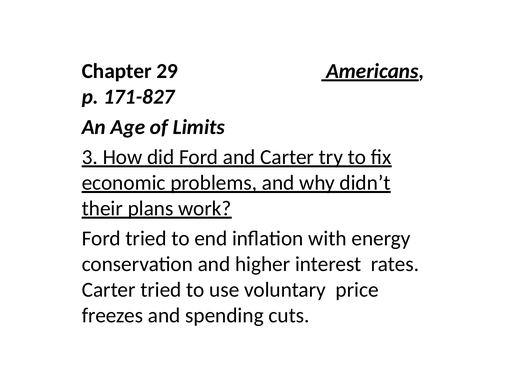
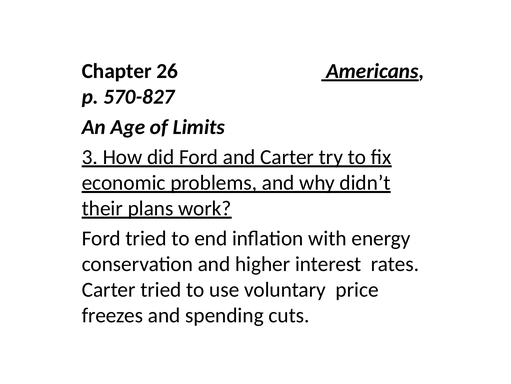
29: 29 -> 26
171-827: 171-827 -> 570-827
